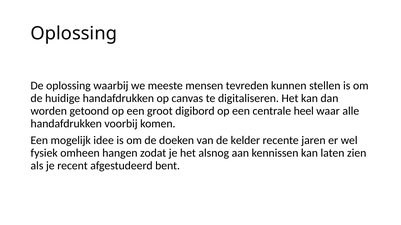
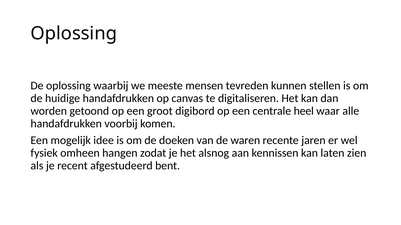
kelder: kelder -> waren
